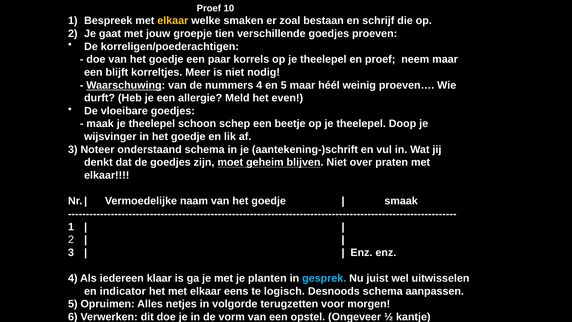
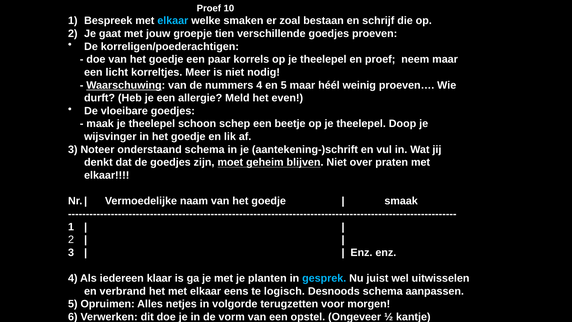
elkaar at (173, 21) colour: yellow -> light blue
blijft: blijft -> licht
indicator: indicator -> verbrand
